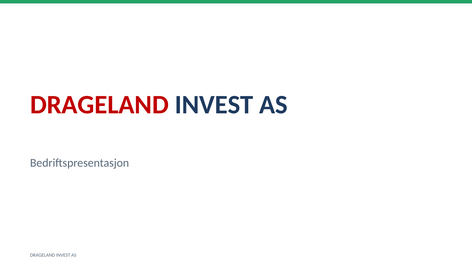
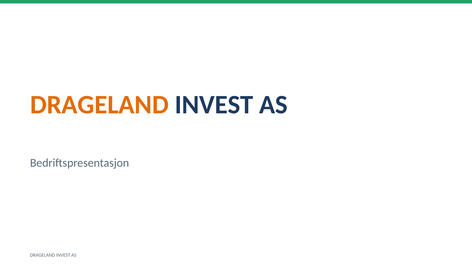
DRAGELAND at (99, 105) colour: red -> orange
